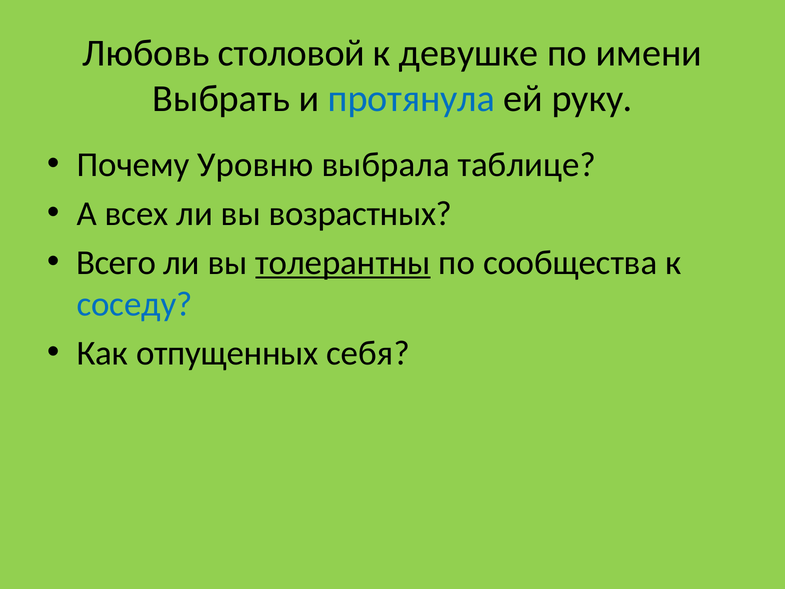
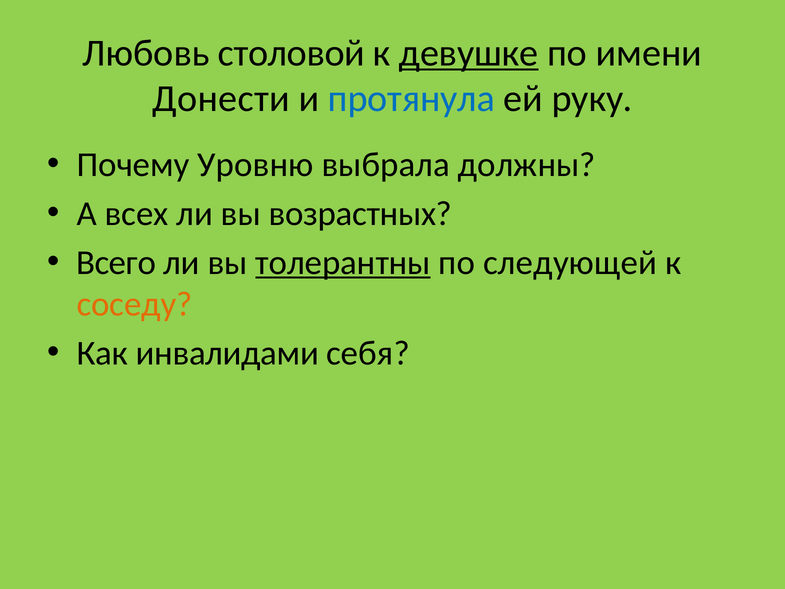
девушке underline: none -> present
Выбрать: Выбрать -> Донести
таблице: таблице -> должны
сообщества: сообщества -> следующей
соседу colour: blue -> orange
отпущенных: отпущенных -> инвалидами
